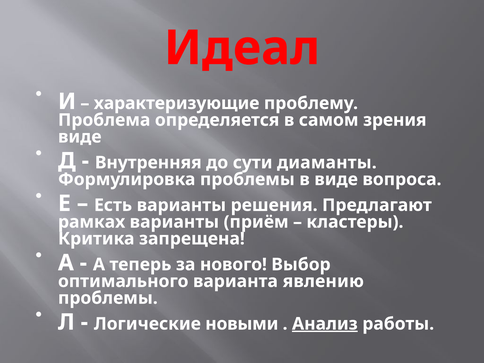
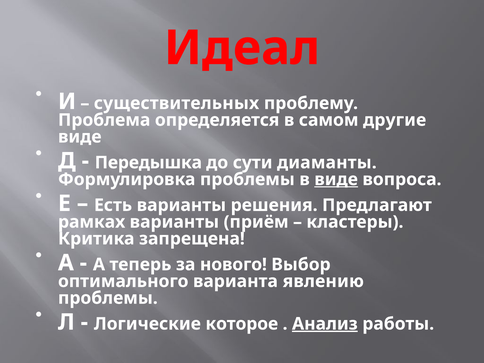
характеризующие: характеризующие -> существительных
зрения: зрения -> другие
Внутренняя: Внутренняя -> Передышка
виде at (336, 179) underline: none -> present
новыми: новыми -> которое
